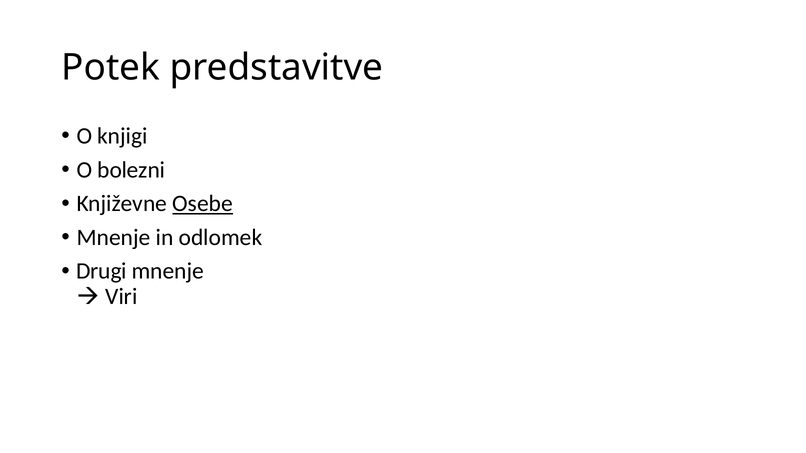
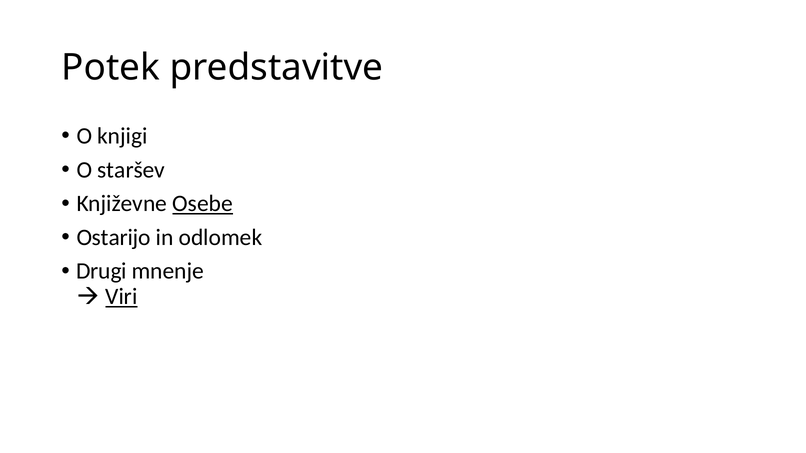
bolezni: bolezni -> staršev
Mnenje at (113, 238): Mnenje -> Ostarijo
Viri underline: none -> present
